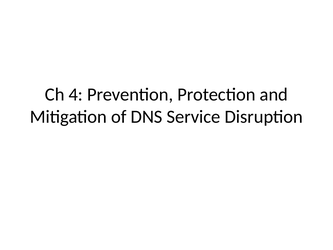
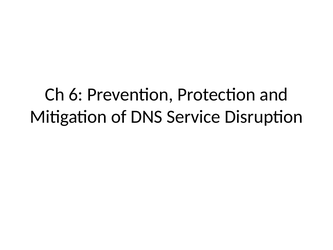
4: 4 -> 6
